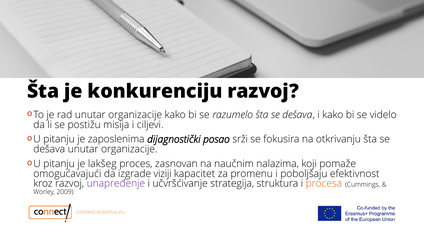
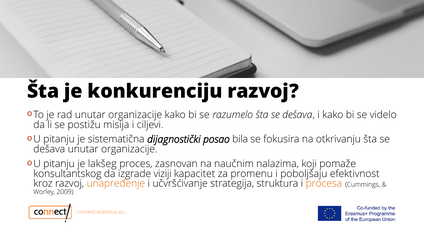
zaposlenima: zaposlenima -> sistematična
srži: srži -> bila
omogućavajući: omogućavajući -> konsultantskog
unapređenje colour: purple -> orange
